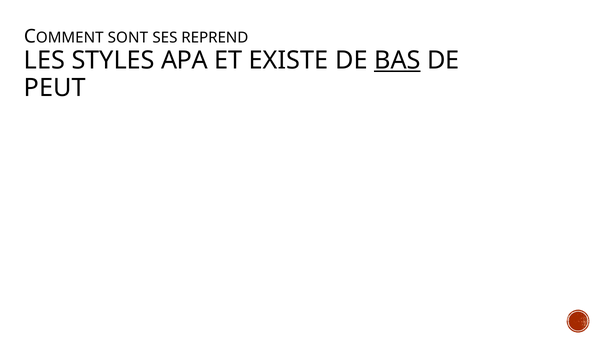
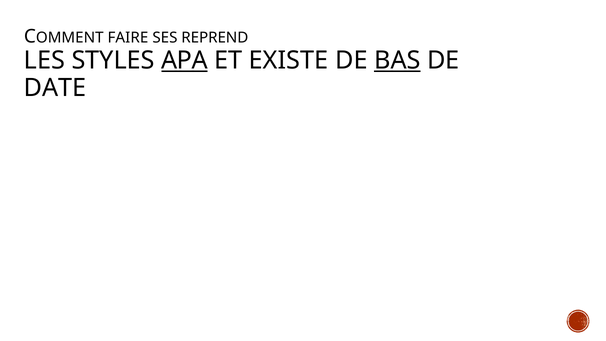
SONT: SONT -> FAIRE
APA underline: none -> present
PEUT: PEUT -> DATE
